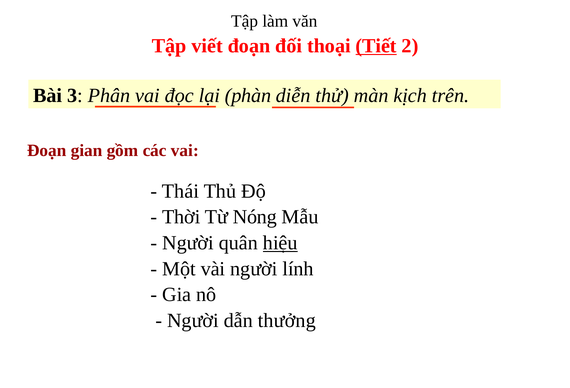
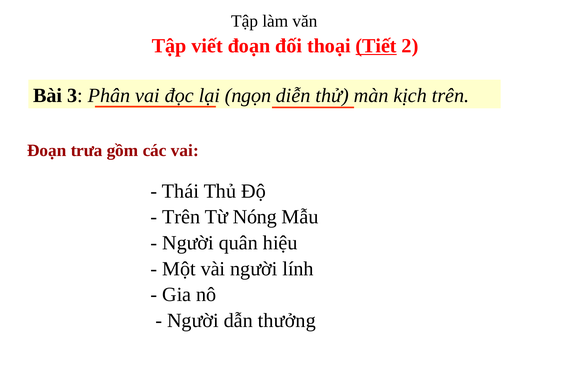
phàn: phàn -> ngọn
gian: gian -> trưa
Thời at (181, 217): Thời -> Trên
hiệu underline: present -> none
